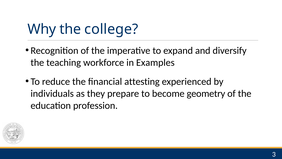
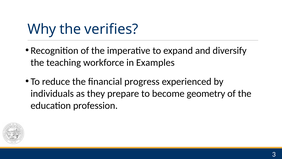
college: college -> verifies
attesting: attesting -> progress
